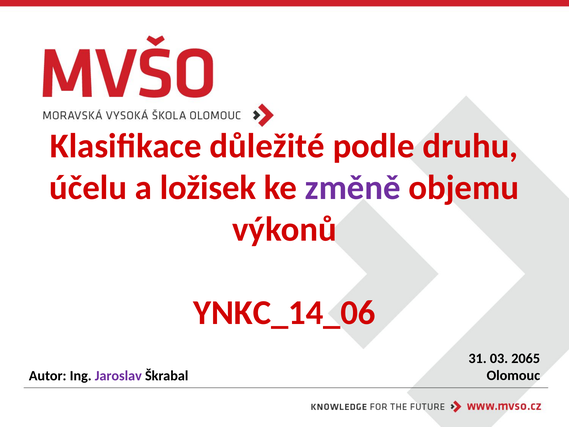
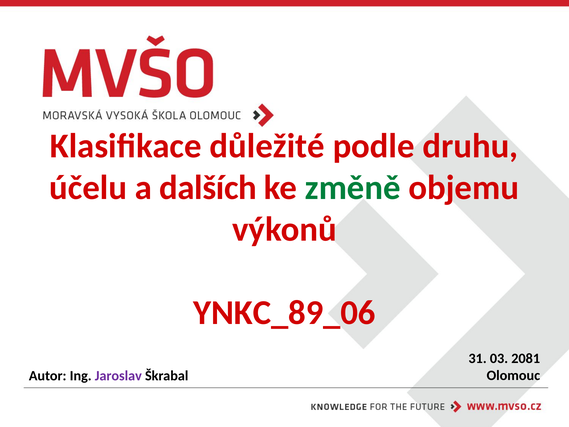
ložisek: ložisek -> dalších
změně colour: purple -> green
YNKC_14_06: YNKC_14_06 -> YNKC_89_06
2065: 2065 -> 2081
